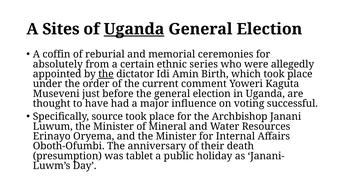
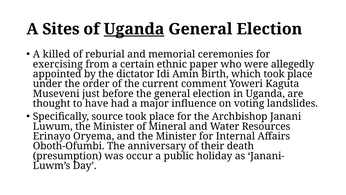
coffin: coffin -> killed
absolutely: absolutely -> exercising
series: series -> paper
the at (106, 74) underline: present -> none
successful: successful -> landslides
tablet: tablet -> occur
